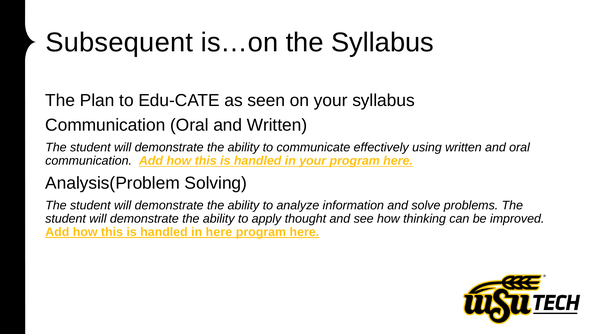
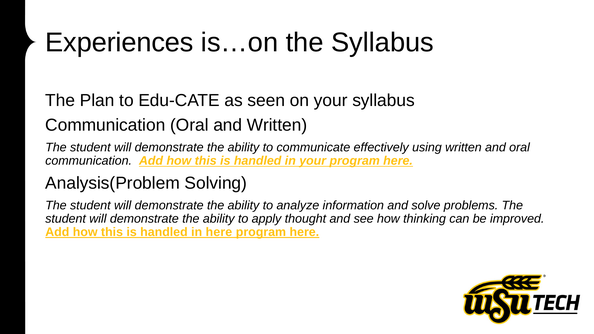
Subsequent: Subsequent -> Experiences
